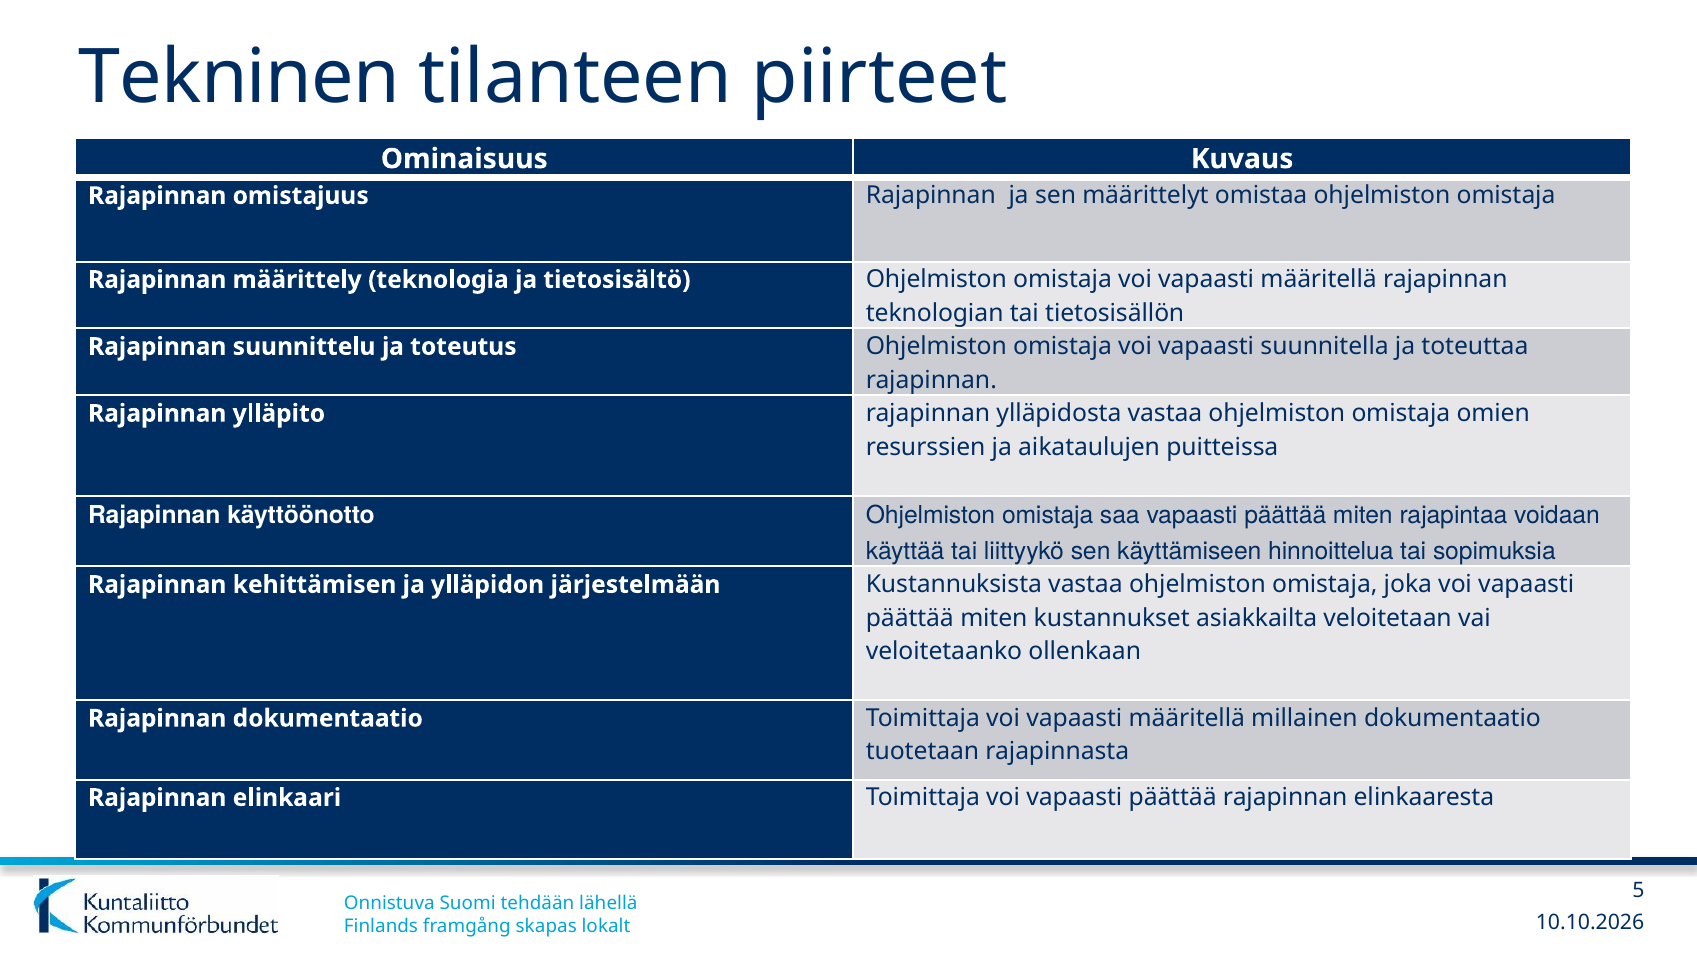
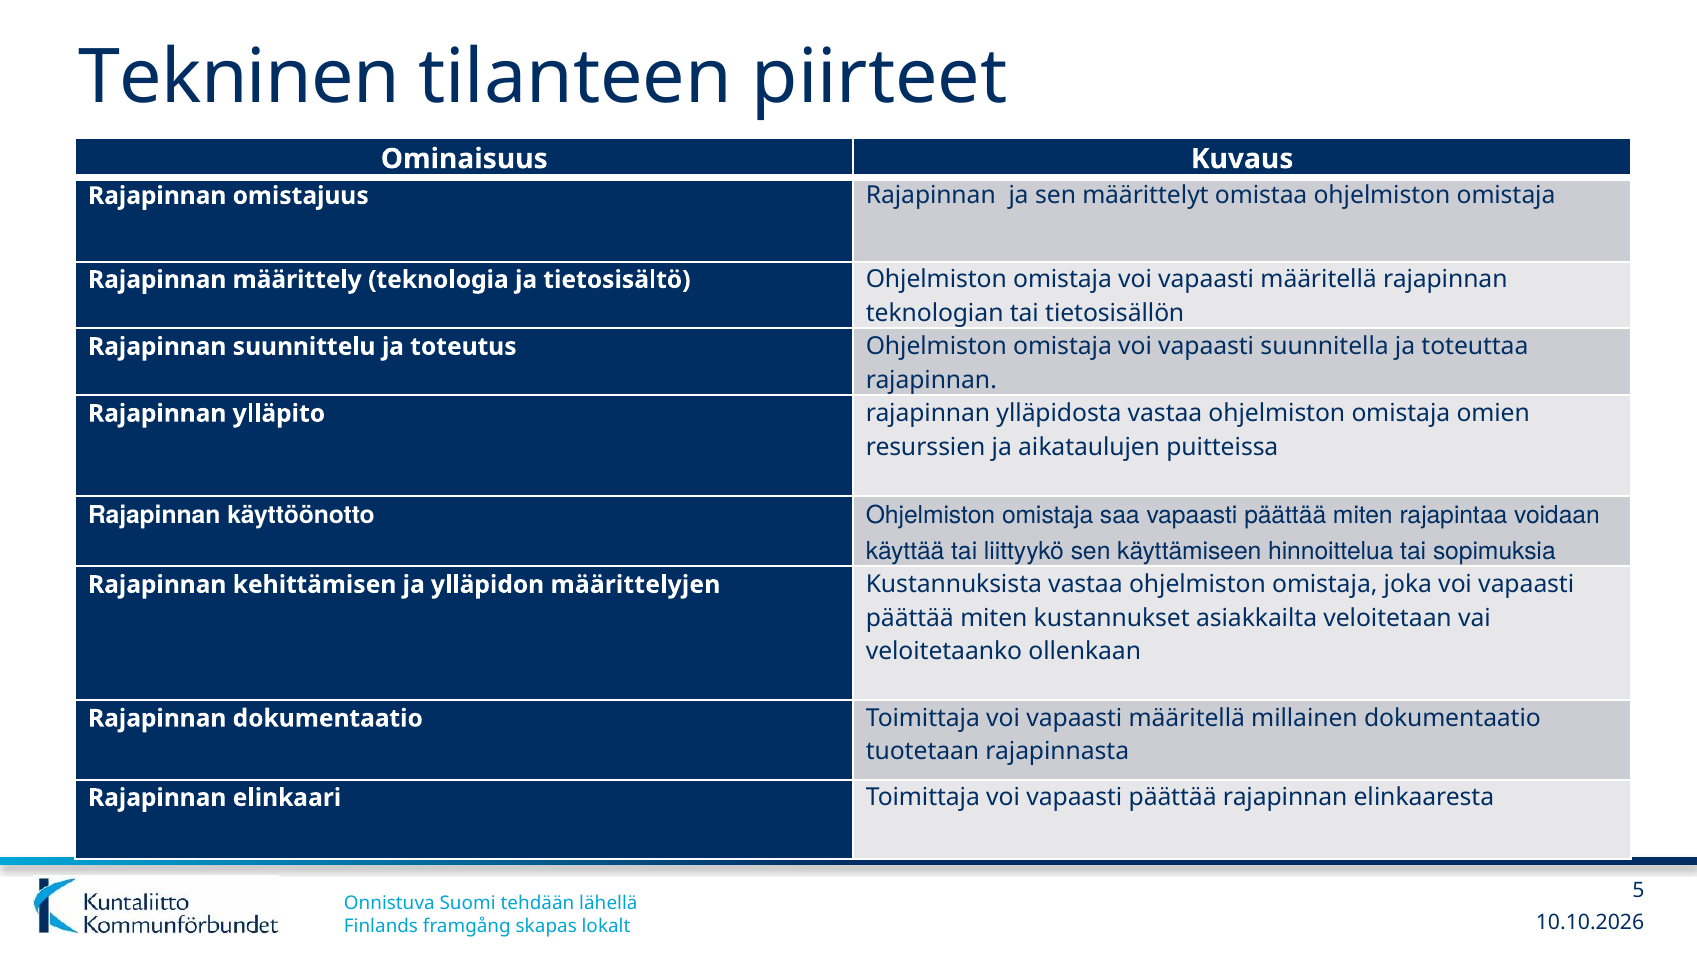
järjestelmään: järjestelmään -> määrittelyjen
